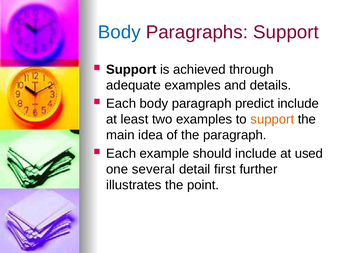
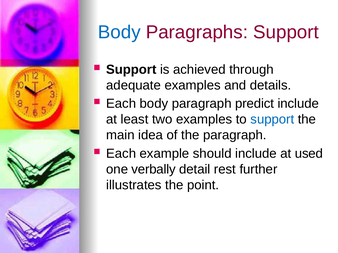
support at (272, 120) colour: orange -> blue
several: several -> verbally
first: first -> rest
